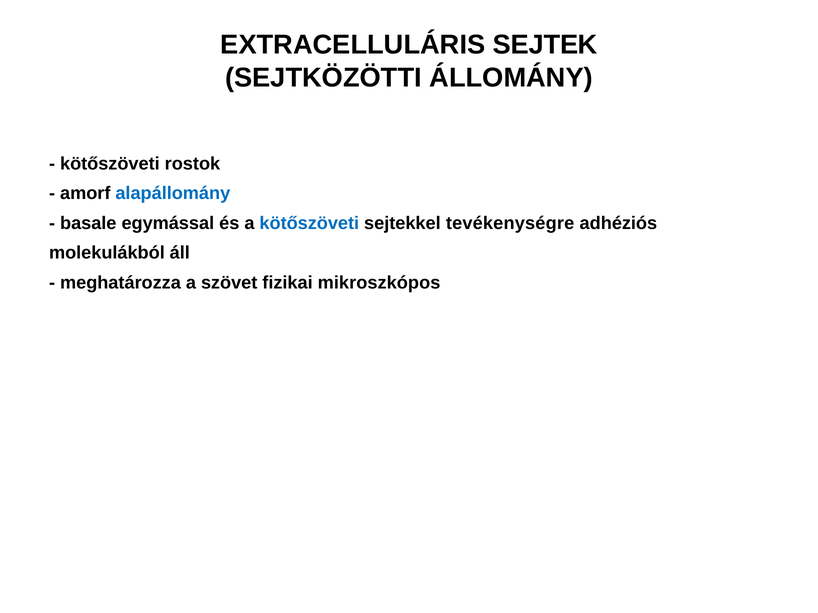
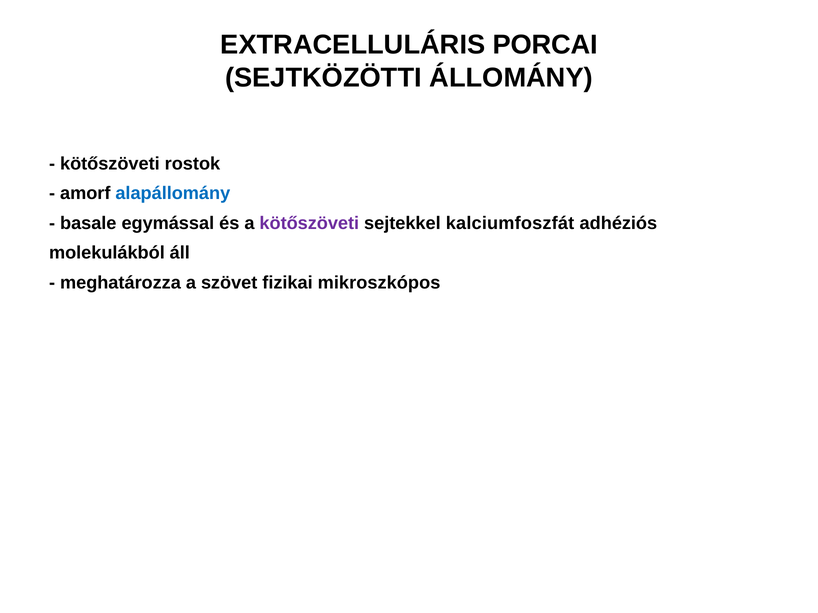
SEJTEK: SEJTEK -> PORCAI
kötőszöveti at (309, 223) colour: blue -> purple
tevékenységre: tevékenységre -> kalciumfoszfát
